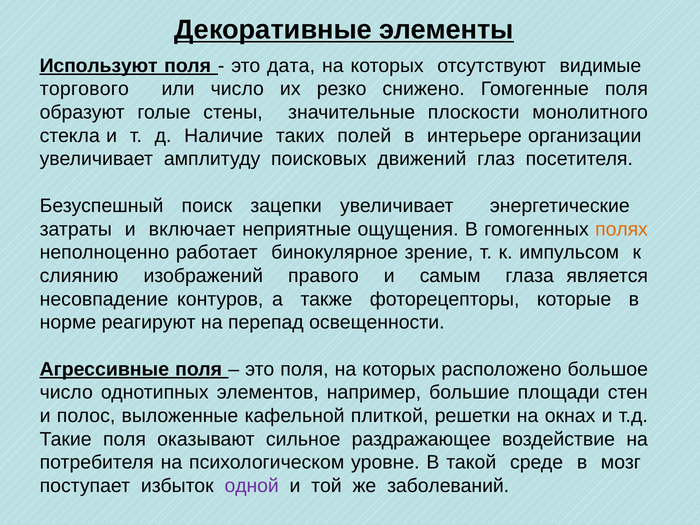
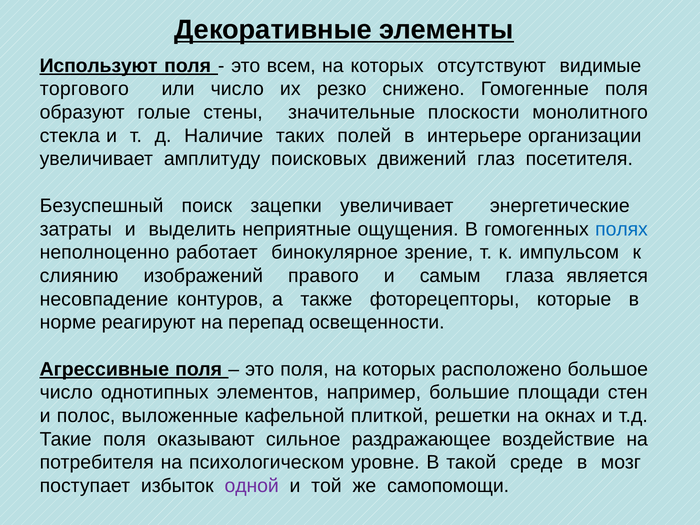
дата: дата -> всем
включает: включает -> выделить
полях colour: orange -> blue
заболеваний: заболеваний -> самопомощи
